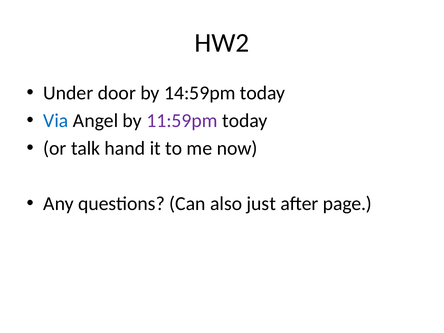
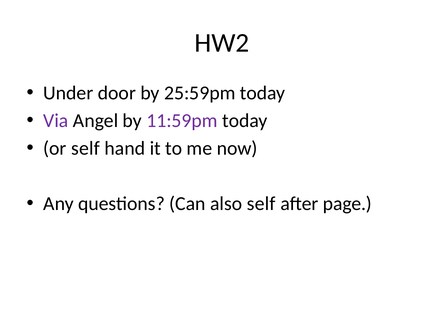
14:59pm: 14:59pm -> 25:59pm
Via colour: blue -> purple
or talk: talk -> self
also just: just -> self
